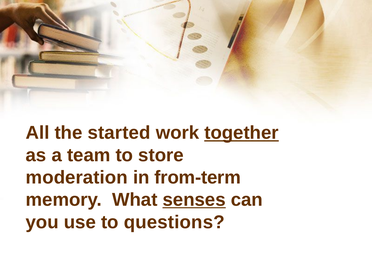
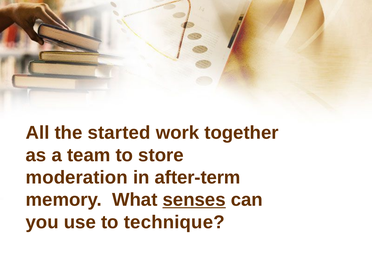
together underline: present -> none
from-term: from-term -> after-term
questions: questions -> technique
